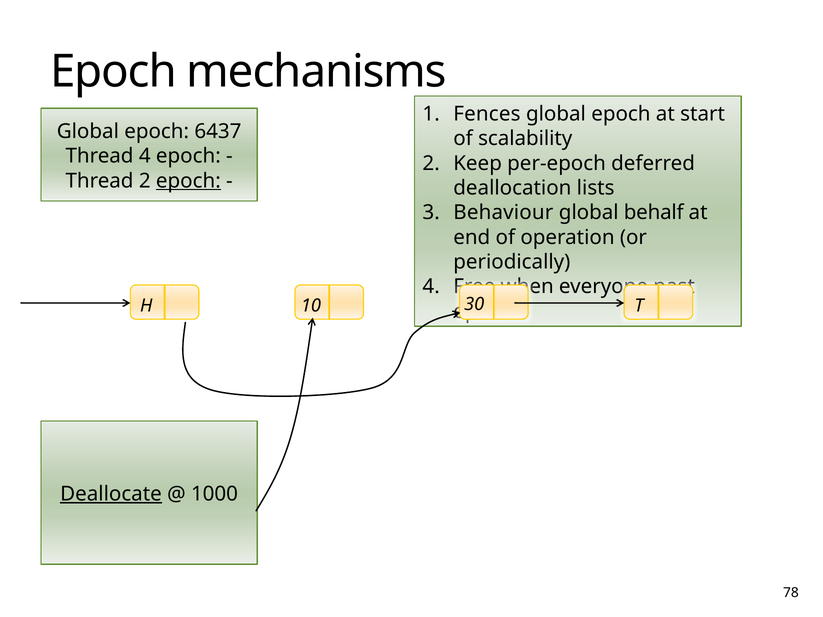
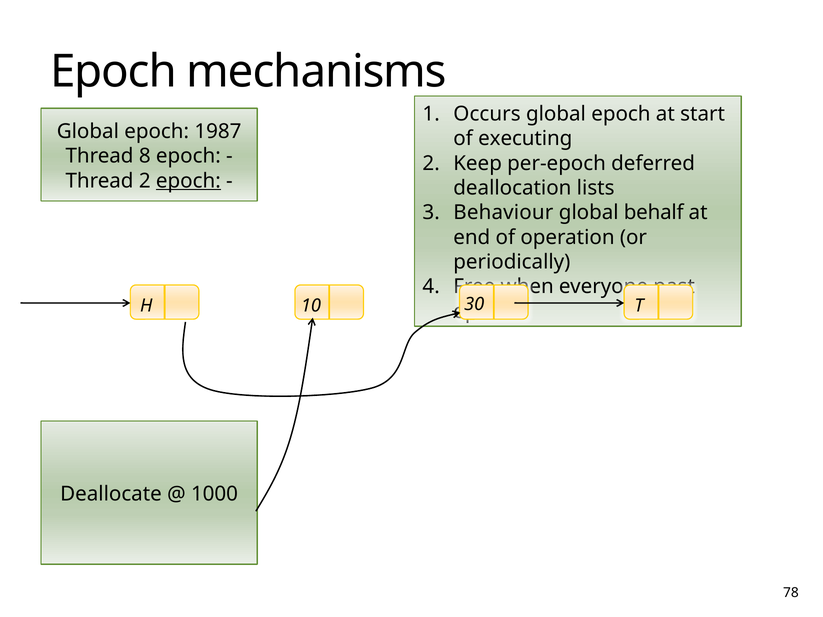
Fences: Fences -> Occurs
6437: 6437 -> 1987
scalability: scalability -> executing
Thread 4: 4 -> 8
Deallocate underline: present -> none
